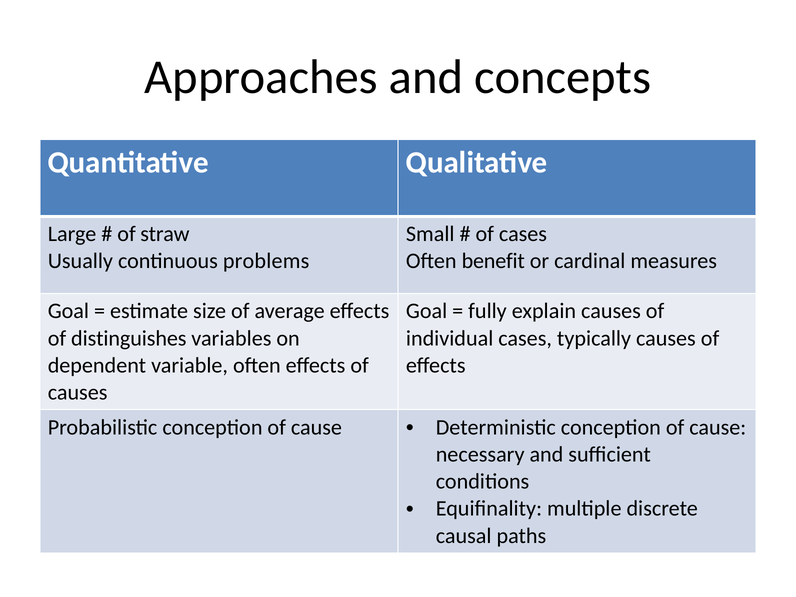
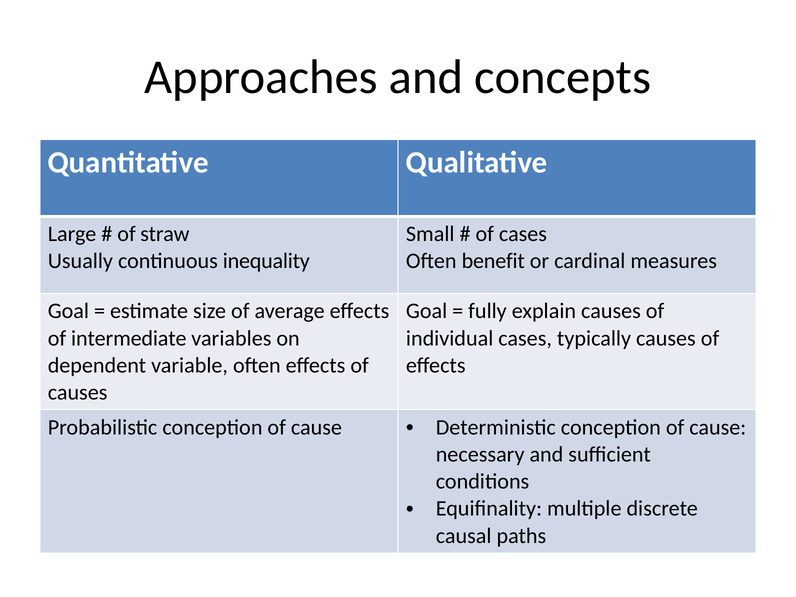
problems: problems -> inequality
distinguishes: distinguishes -> intermediate
